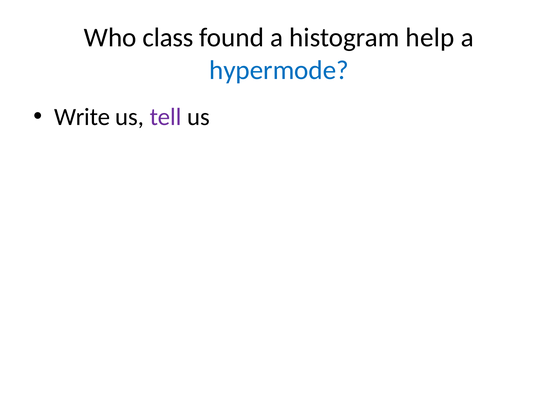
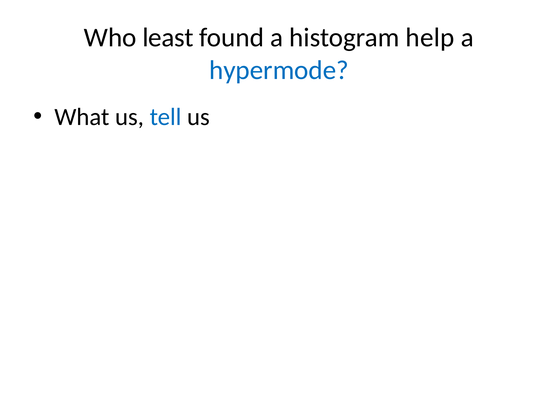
class: class -> least
Write: Write -> What
tell colour: purple -> blue
